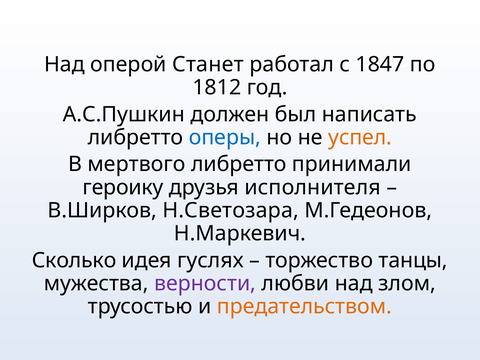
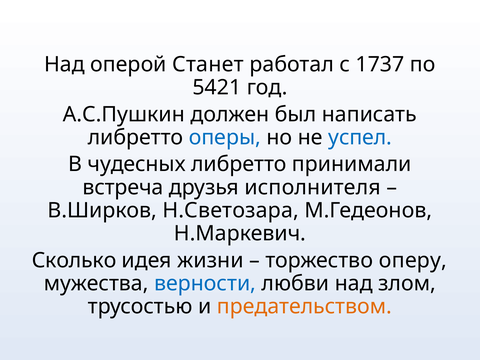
1847: 1847 -> 1737
1812: 1812 -> 5421
успел colour: orange -> blue
мертвого: мертвого -> чудесных
героику: героику -> встреча
гуслях: гуслях -> жизни
танцы: танцы -> оперу
верности colour: purple -> blue
